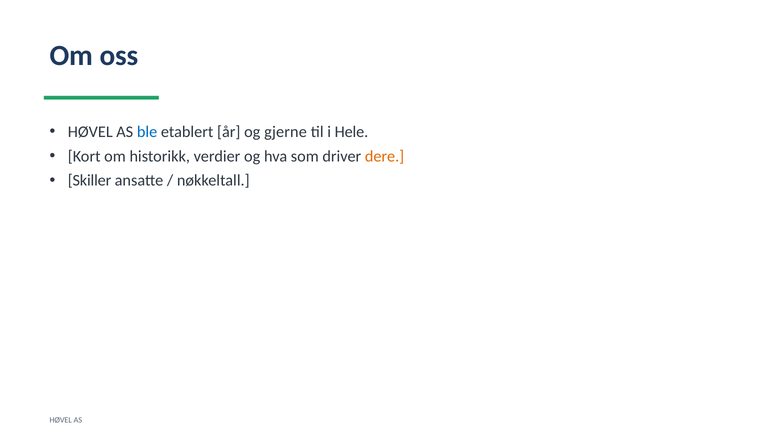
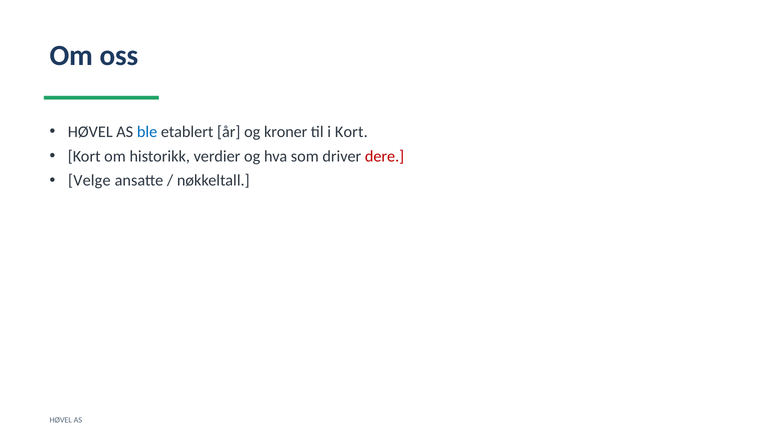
gjerne: gjerne -> kroner
i Hele: Hele -> Kort
dere colour: orange -> red
Skiller: Skiller -> Velge
